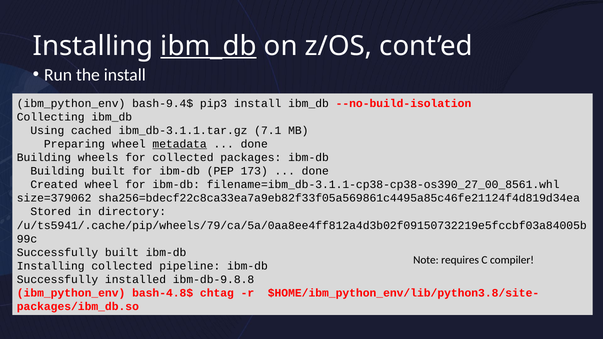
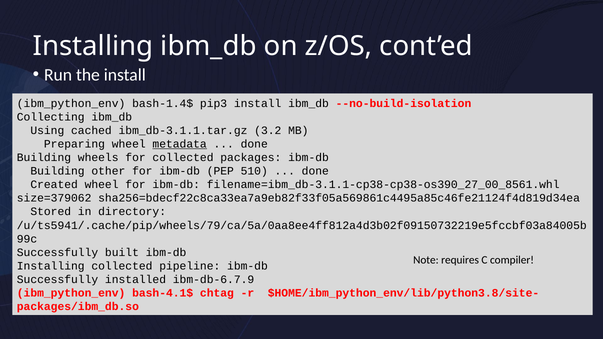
ibm_db at (209, 46) underline: present -> none
bash-9.4$: bash-9.4$ -> bash-1.4$
7.1: 7.1 -> 3.2
Building built: built -> other
173: 173 -> 510
ibm-db-9.8.8: ibm-db-9.8.8 -> ibm-db-6.7.9
bash-4.8$: bash-4.8$ -> bash-4.1$
